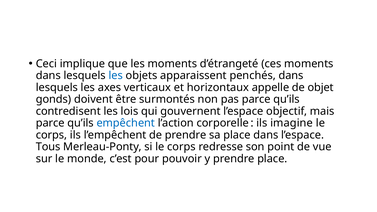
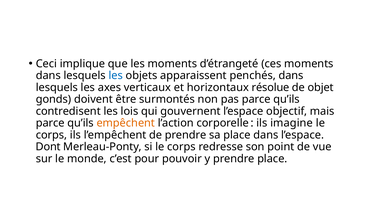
appelle: appelle -> résolue
empêchent colour: blue -> orange
Tous: Tous -> Dont
